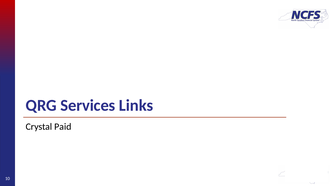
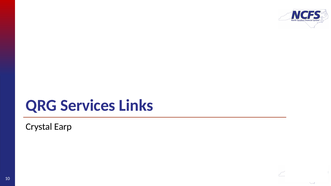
Paid: Paid -> Earp
